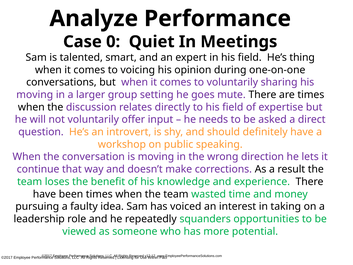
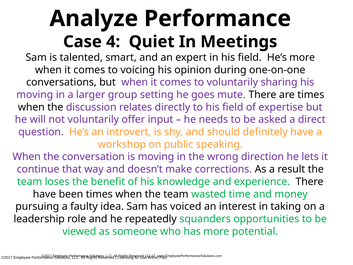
0: 0 -> 4
He’s thing: thing -> more
